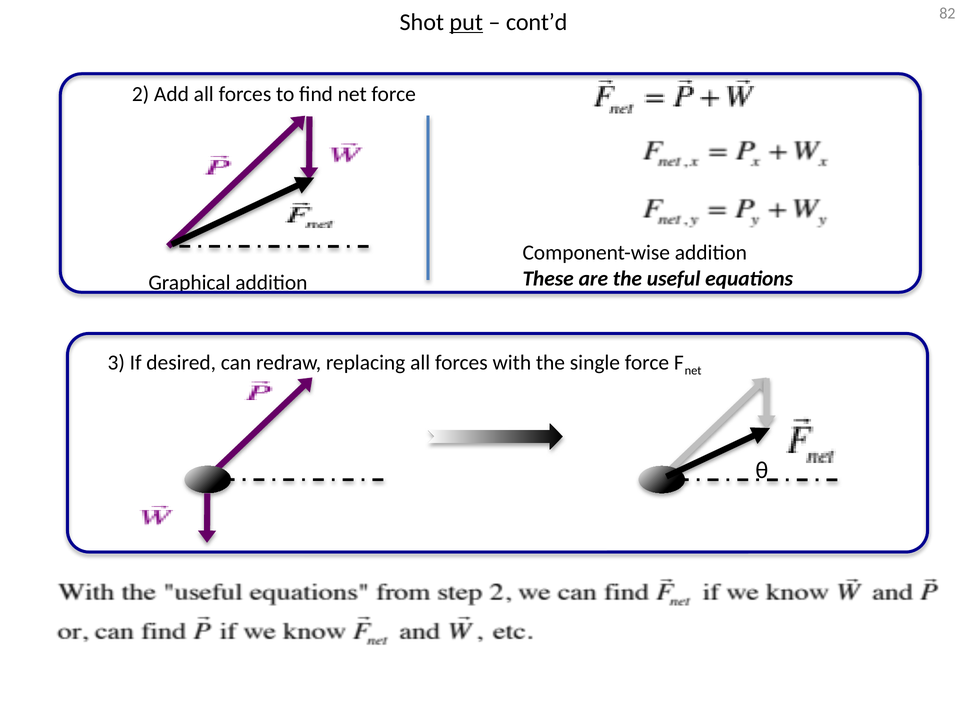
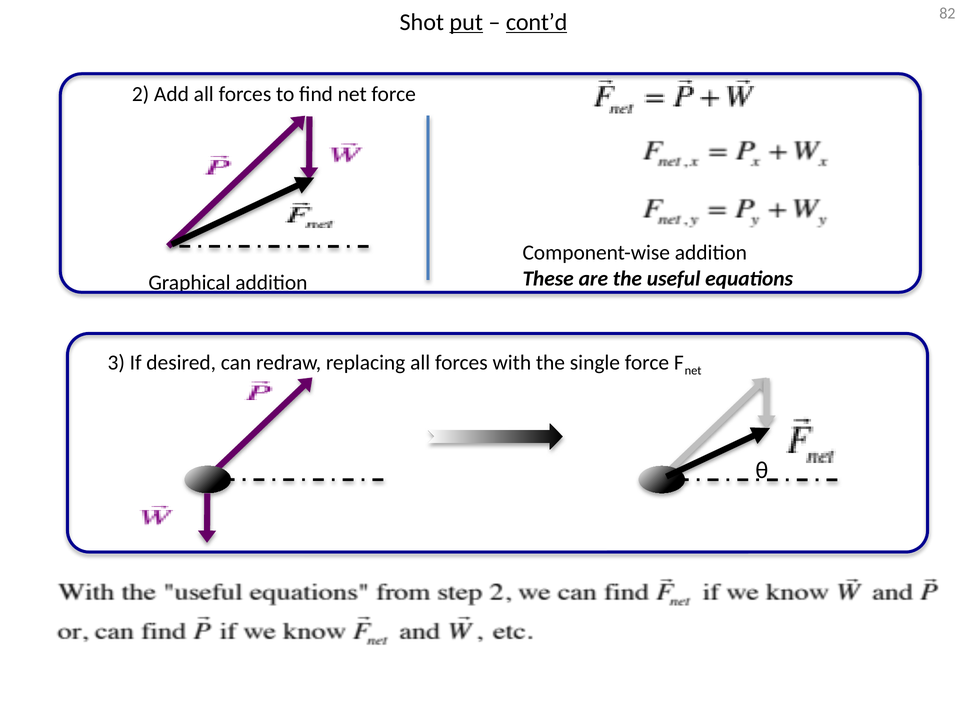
cont’d underline: none -> present
